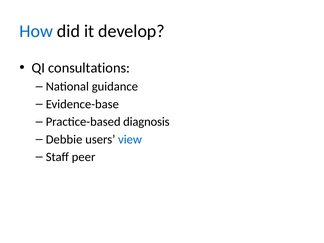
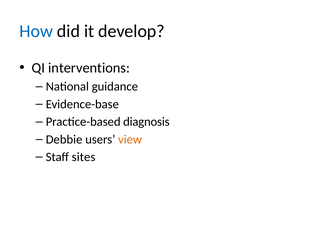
consultations: consultations -> interventions
view colour: blue -> orange
peer: peer -> sites
